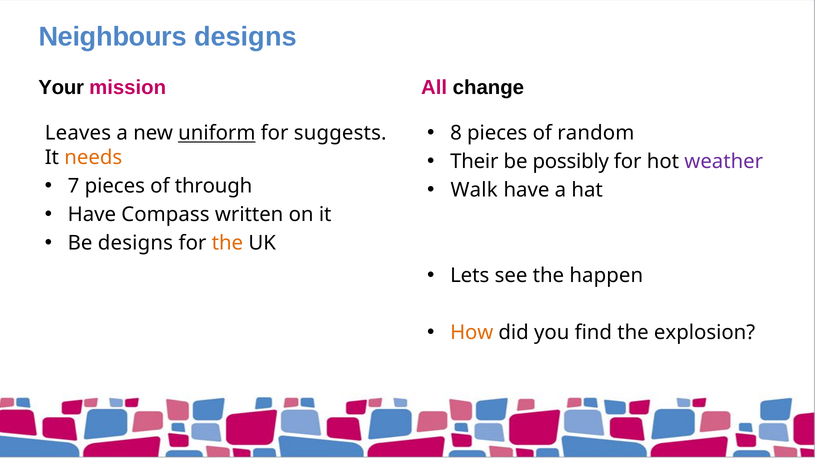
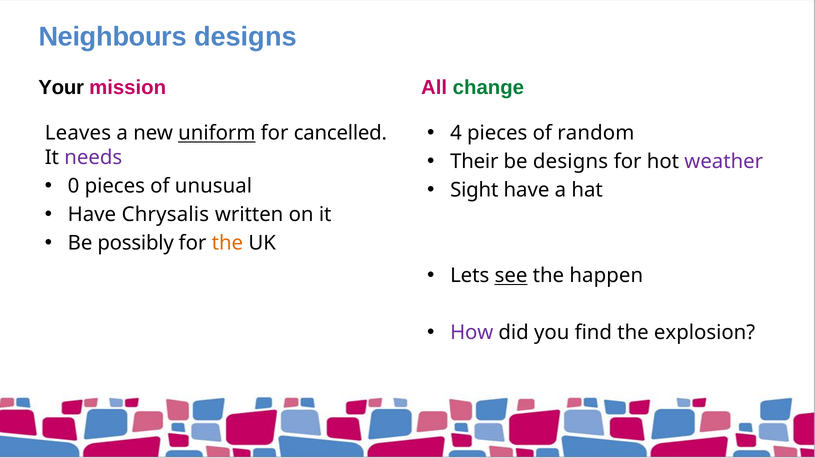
change colour: black -> green
8: 8 -> 4
suggests: suggests -> cancelled
be possibly: possibly -> designs
needs colour: orange -> purple
7: 7 -> 0
through: through -> unusual
Walk: Walk -> Sight
Compass: Compass -> Chrysalis
Be designs: designs -> possibly
see underline: none -> present
How colour: orange -> purple
